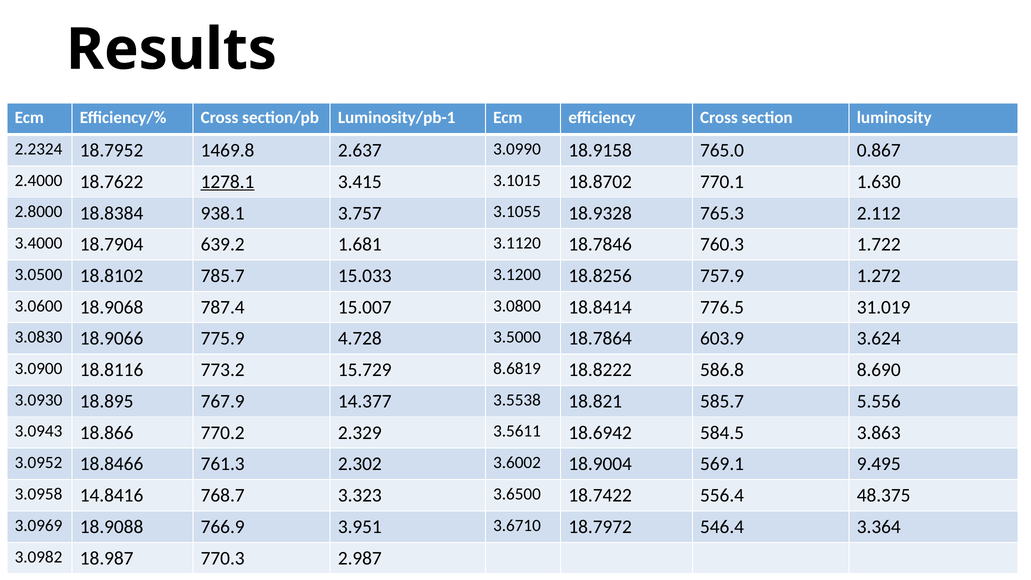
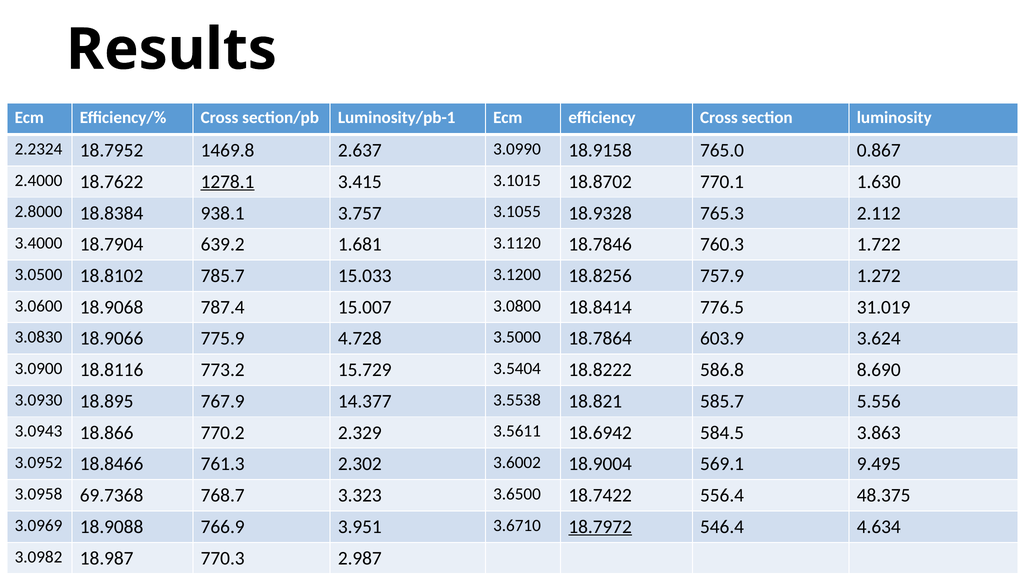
8.6819: 8.6819 -> 3.5404
14.8416: 14.8416 -> 69.7368
18.7972 underline: none -> present
3.364: 3.364 -> 4.634
